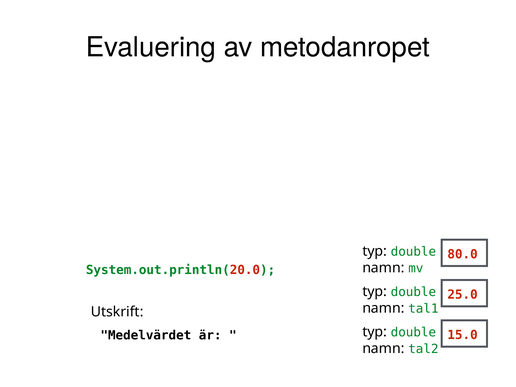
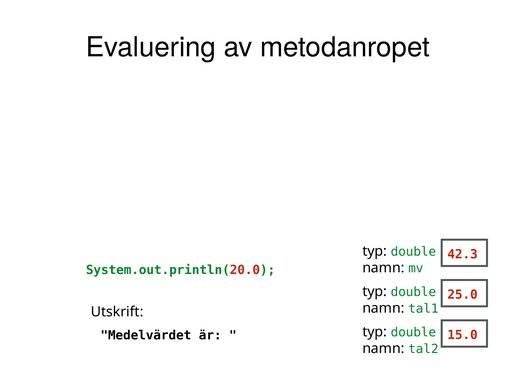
80.0: 80.0 -> 42.3
